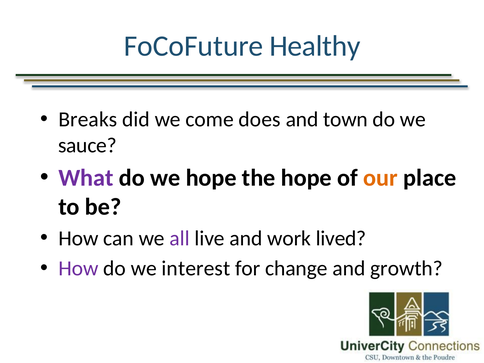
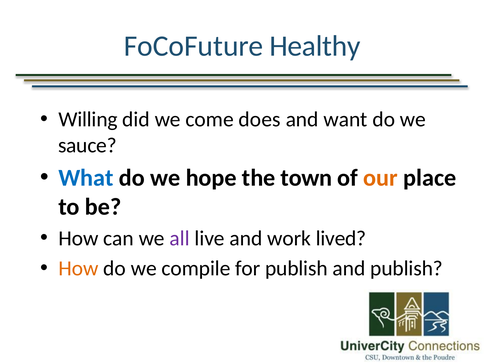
Breaks: Breaks -> Willing
town: town -> want
What colour: purple -> blue
the hope: hope -> town
How at (78, 268) colour: purple -> orange
interest: interest -> compile
for change: change -> publish
and growth: growth -> publish
